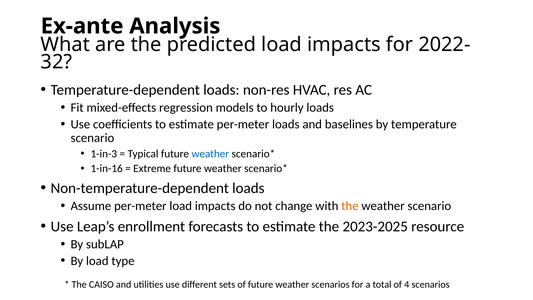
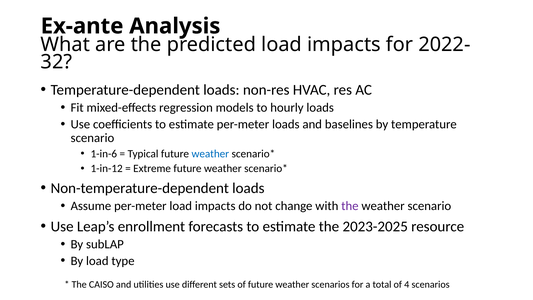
1-in-3: 1-in-3 -> 1-in-6
1-in-16: 1-in-16 -> 1-in-12
the at (350, 206) colour: orange -> purple
